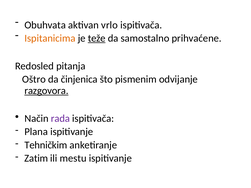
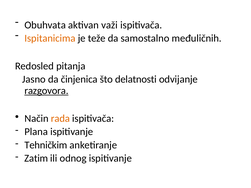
vrlo: vrlo -> važi
teže underline: present -> none
prihvaćene: prihvaćene -> međuličnih
Oštro: Oštro -> Jasno
pismenim: pismenim -> delatnosti
rada colour: purple -> orange
mestu: mestu -> odnog
